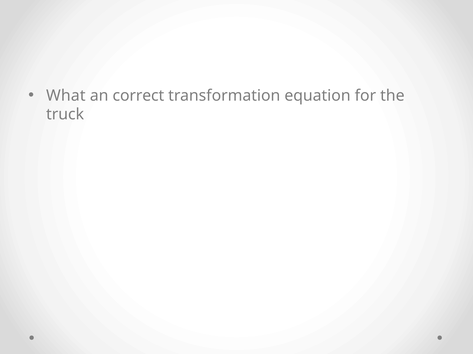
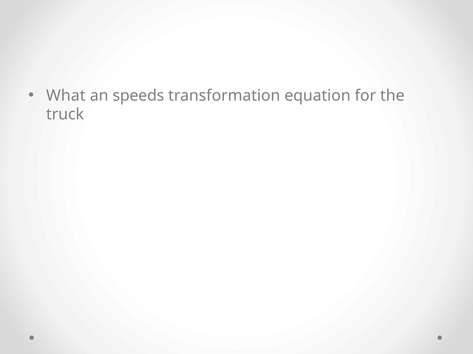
correct: correct -> speeds
